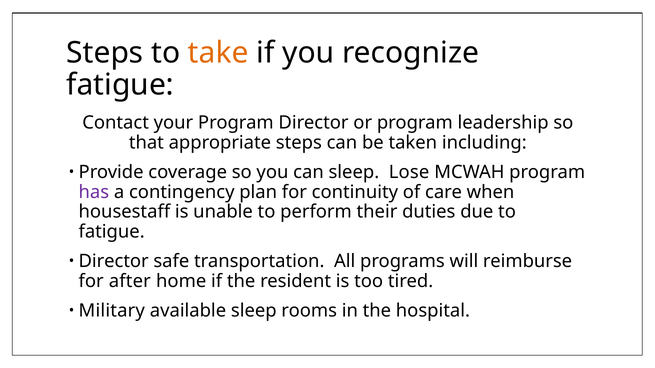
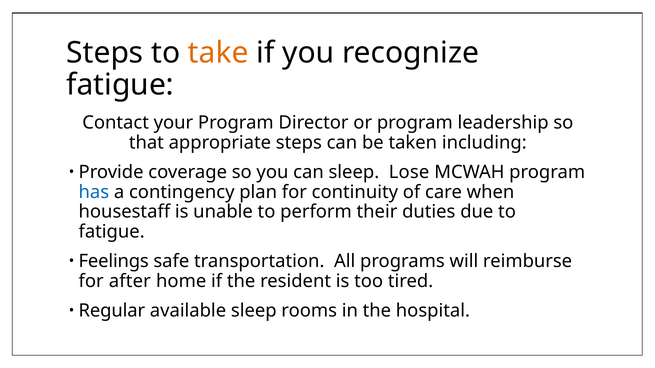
has colour: purple -> blue
Director at (114, 261): Director -> Feelings
Military: Military -> Regular
